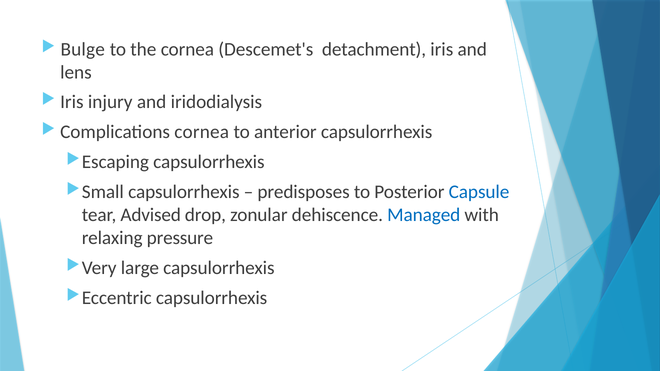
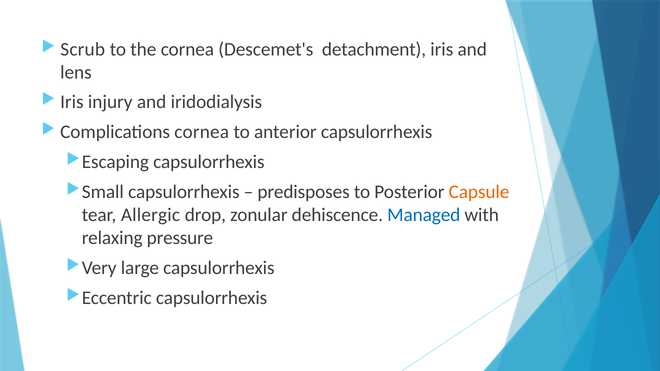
Bulge: Bulge -> Scrub
Capsule colour: blue -> orange
Advised: Advised -> Allergic
